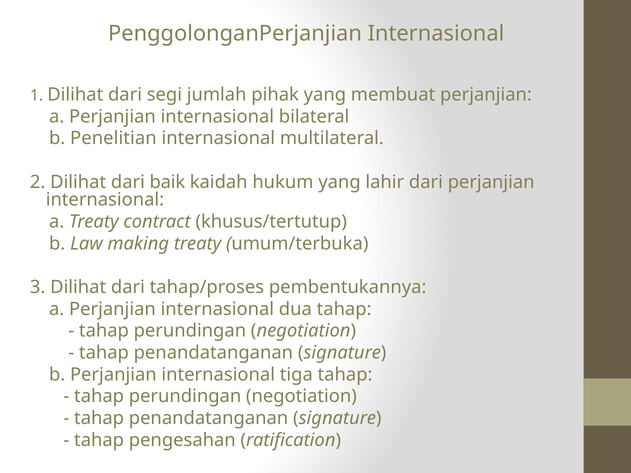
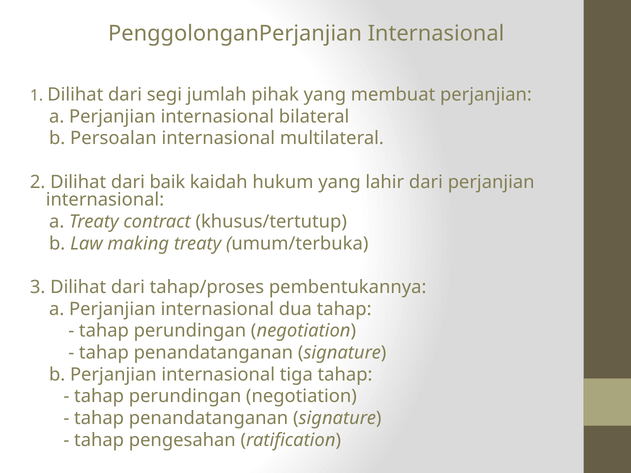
Penelitian: Penelitian -> Persoalan
